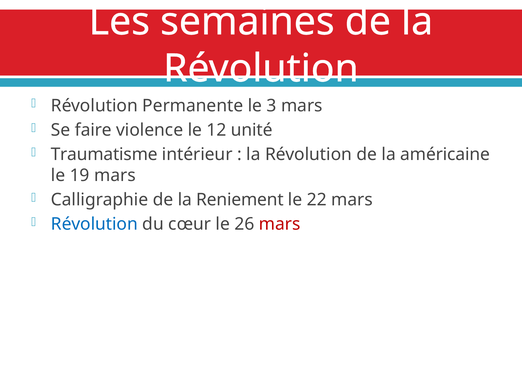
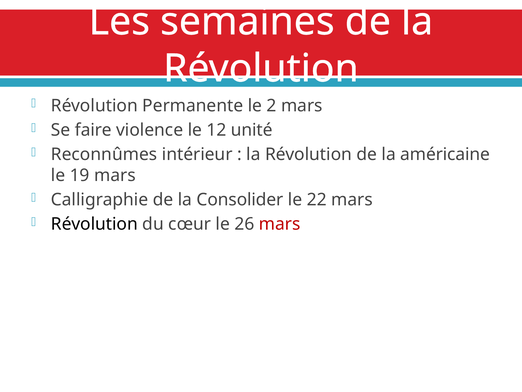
3: 3 -> 2
Traumatisme: Traumatisme -> Reconnûmes
Reniement: Reniement -> Consolider
Révolution at (94, 224) colour: blue -> black
